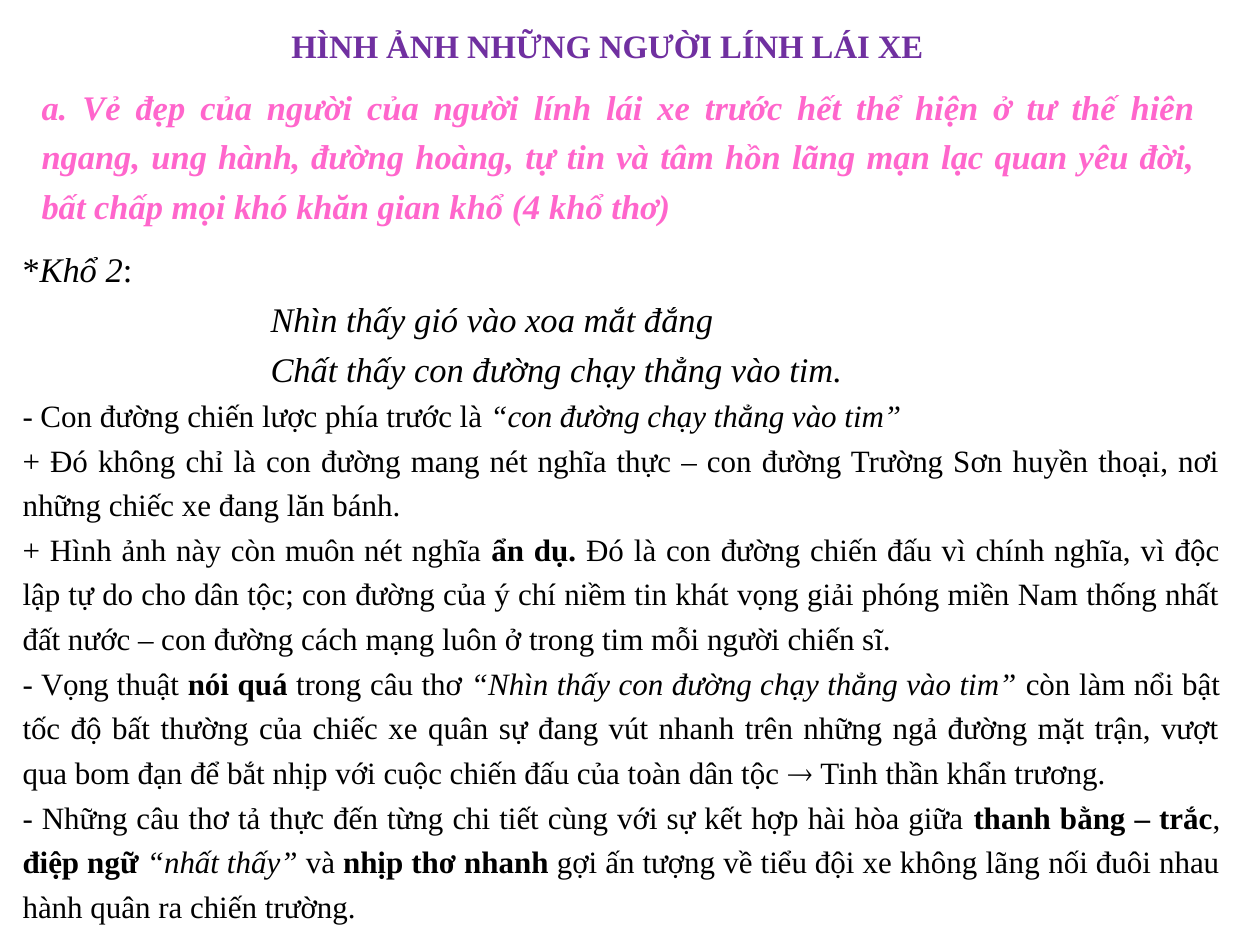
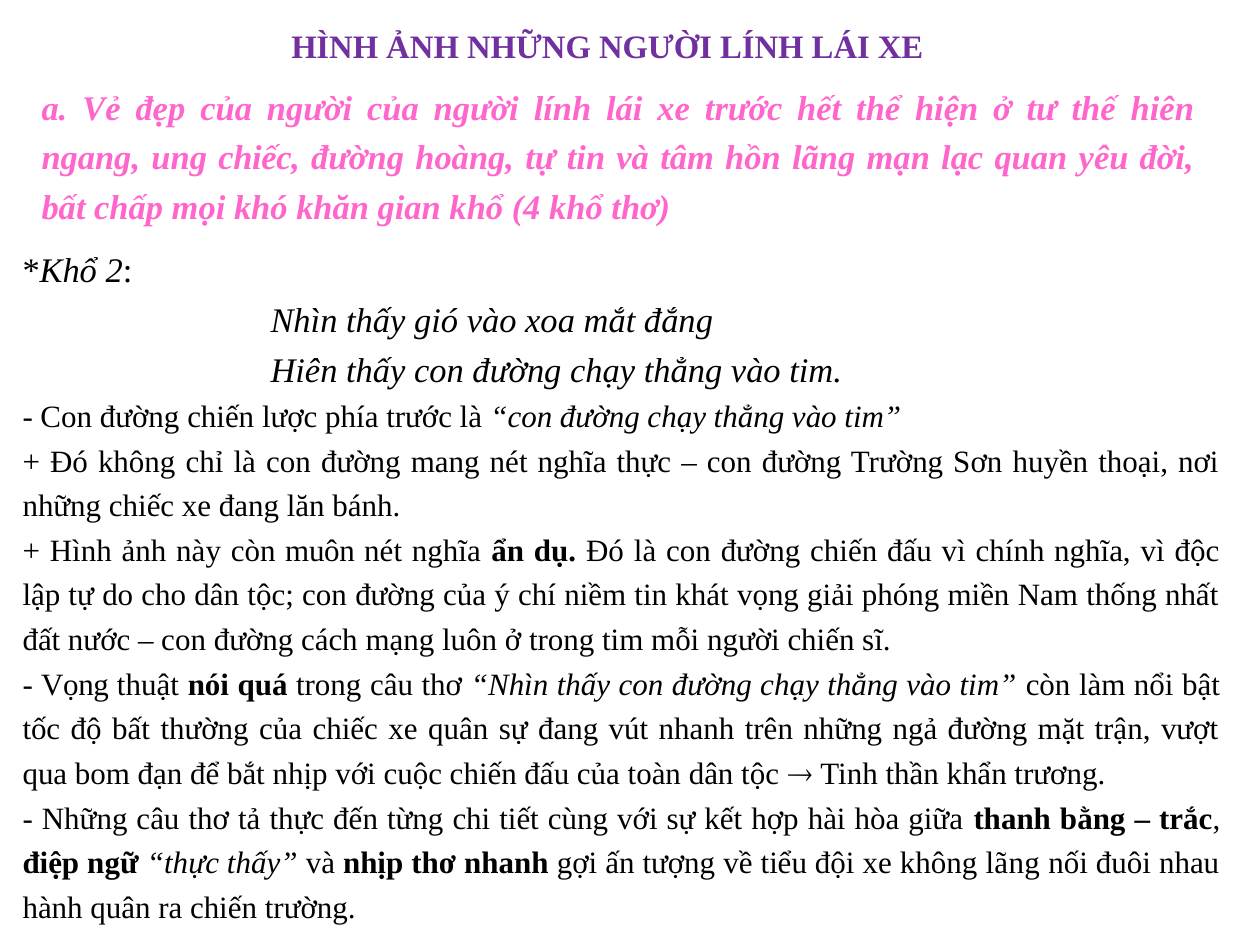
ung hành: hành -> chiếc
Chất at (304, 371): Chất -> Hiên
ngữ nhất: nhất -> thực
